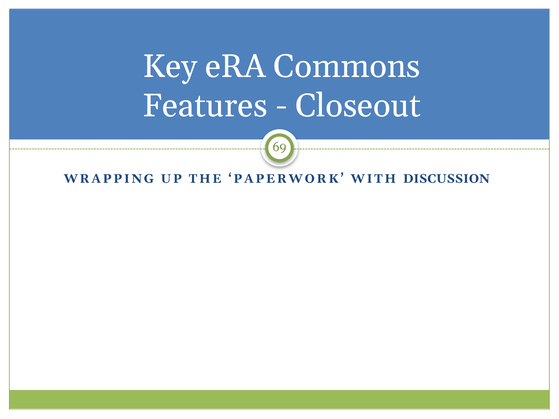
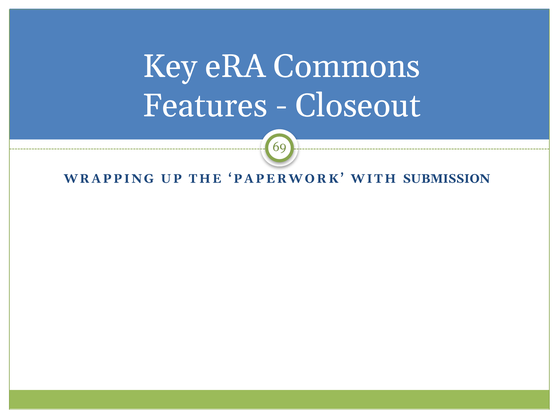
DISCUSSION: DISCUSSION -> SUBMISSION
